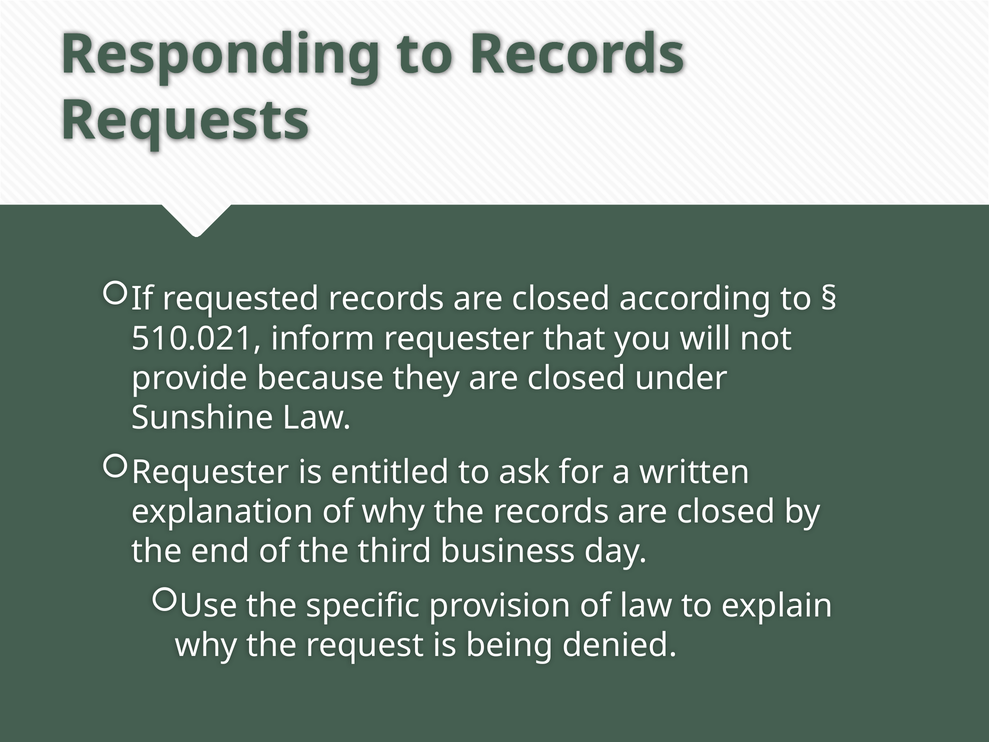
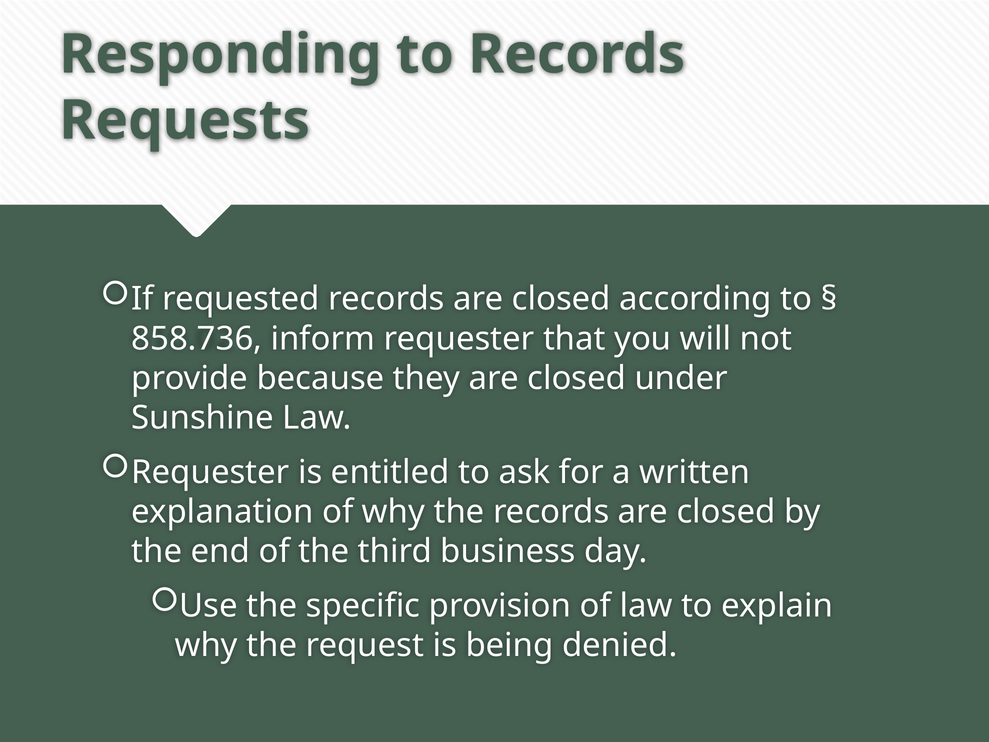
510.021: 510.021 -> 858.736
